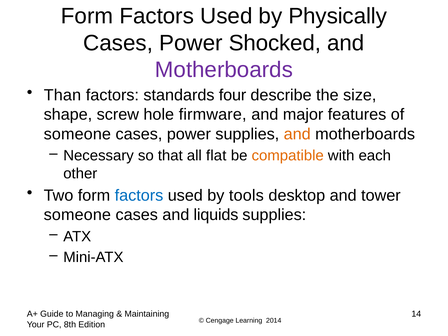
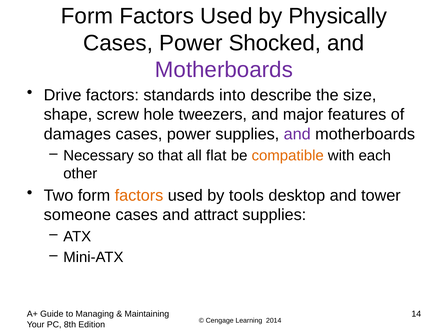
Than: Than -> Drive
four: four -> into
firmware: firmware -> tweezers
someone at (77, 134): someone -> damages
and at (297, 134) colour: orange -> purple
factors at (139, 195) colour: blue -> orange
liquids: liquids -> attract
